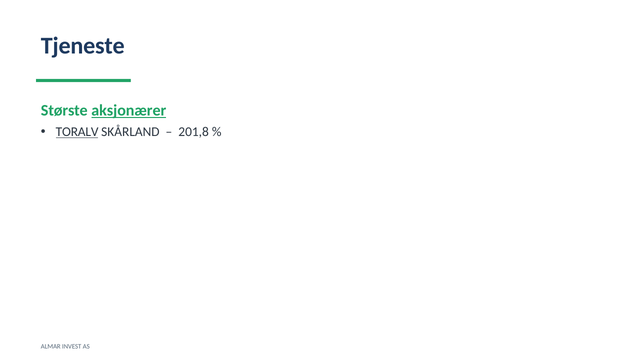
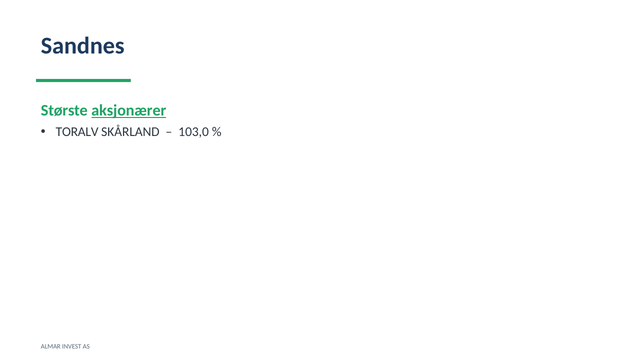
Tjeneste: Tjeneste -> Sandnes
TORALV underline: present -> none
201,8: 201,8 -> 103,0
